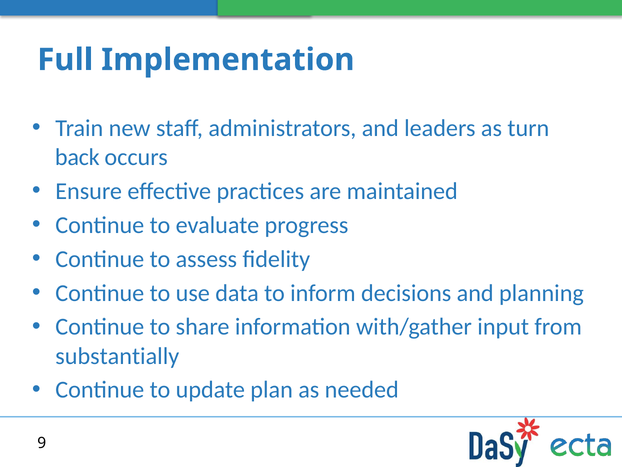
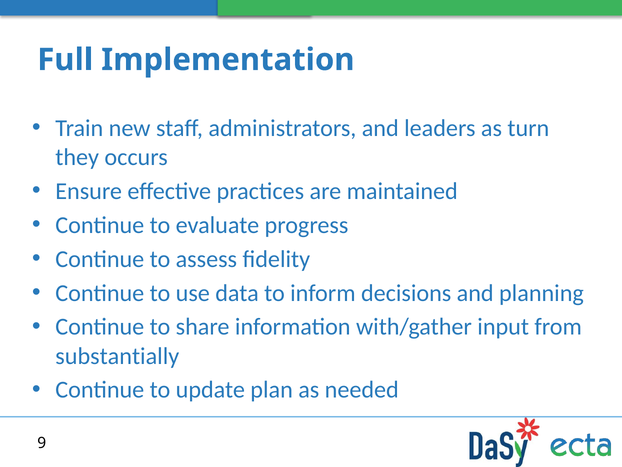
back: back -> they
